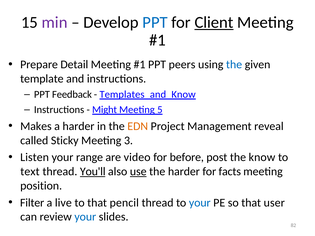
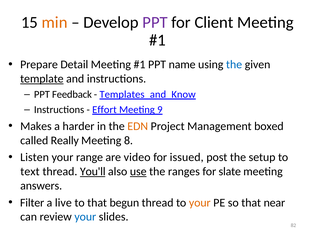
min colour: purple -> orange
PPT at (155, 22) colour: blue -> purple
Client underline: present -> none
peers: peers -> name
template underline: none -> present
Might: Might -> Effort
5: 5 -> 9
reveal: reveal -> boxed
Sticky: Sticky -> Really
3: 3 -> 8
before: before -> issued
know: know -> setup
the harder: harder -> ranges
facts: facts -> slate
position: position -> answers
pencil: pencil -> begun
your at (200, 203) colour: blue -> orange
user: user -> near
